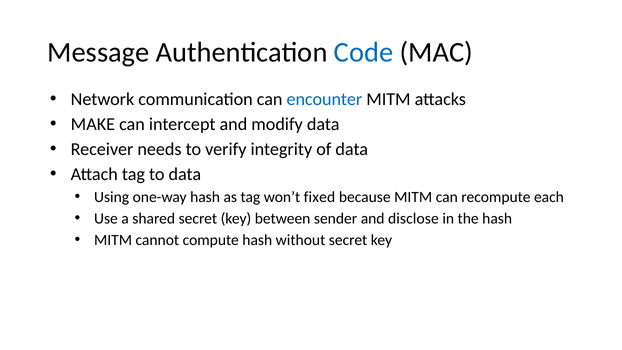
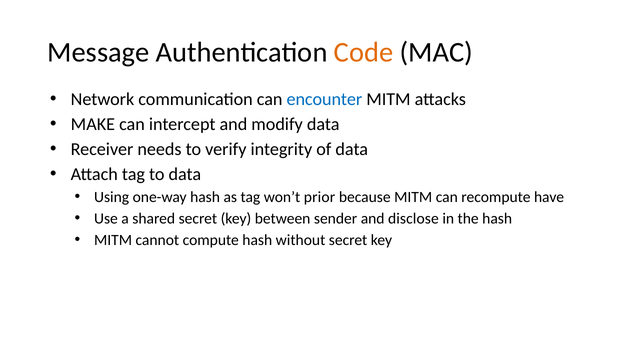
Code colour: blue -> orange
fixed: fixed -> prior
each: each -> have
